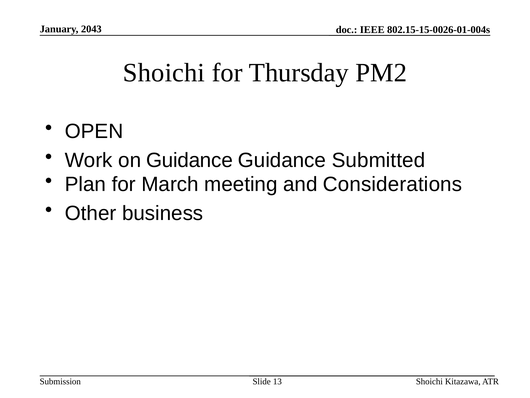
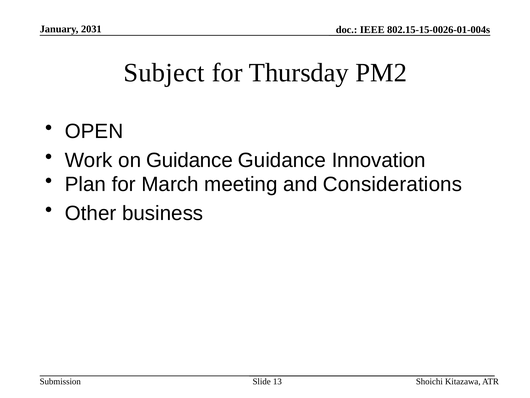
2043: 2043 -> 2031
Shoichi at (164, 73): Shoichi -> Subject
Submitted: Submitted -> Innovation
